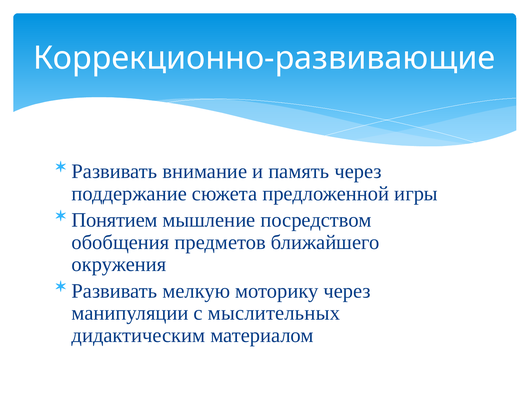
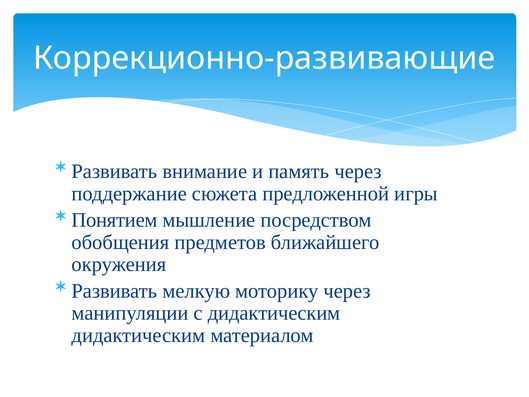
с мыслительных: мыслительных -> дидактическим
